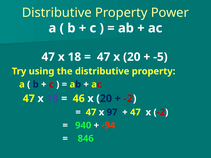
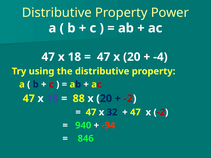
-5: -5 -> -4
46: 46 -> 88
97: 97 -> 32
